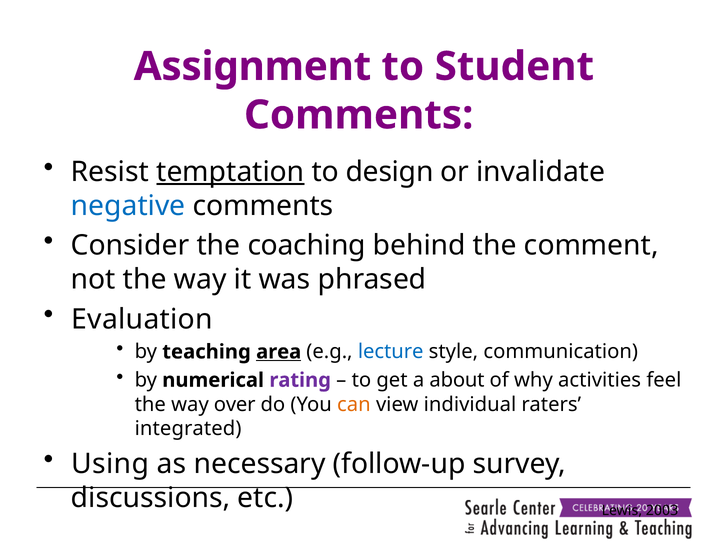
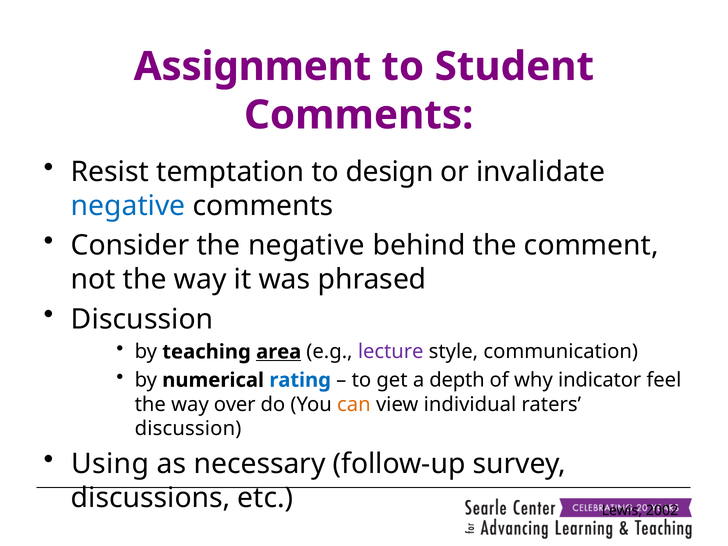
temptation underline: present -> none
the coaching: coaching -> negative
Evaluation at (142, 319): Evaluation -> Discussion
lecture colour: blue -> purple
rating colour: purple -> blue
about: about -> depth
activities: activities -> indicator
integrated at (188, 429): integrated -> discussion
2003: 2003 -> 2002
